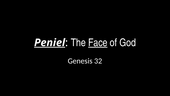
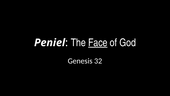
Peniel underline: present -> none
